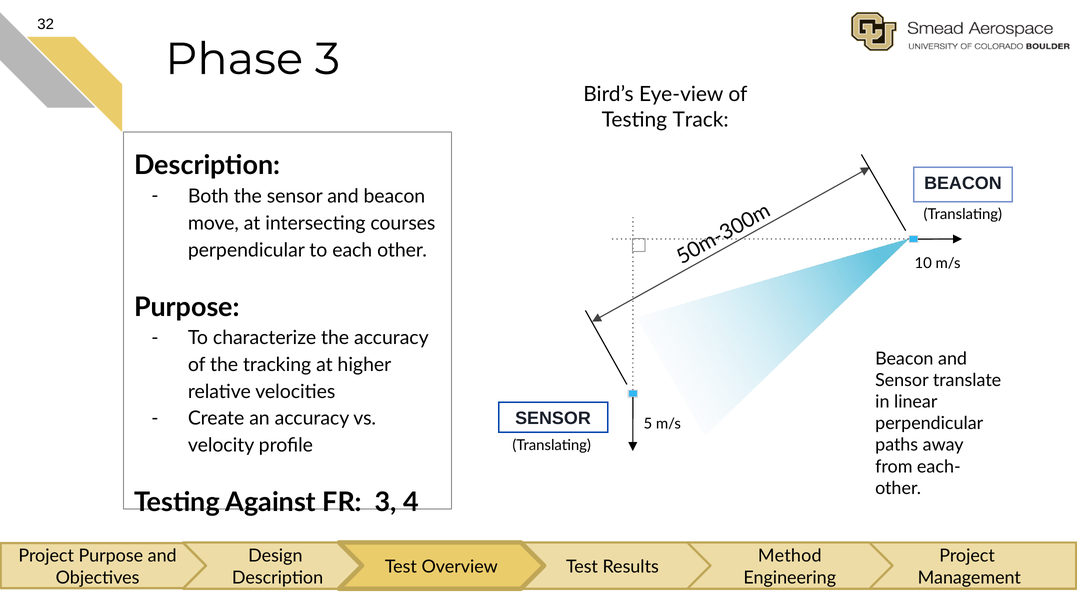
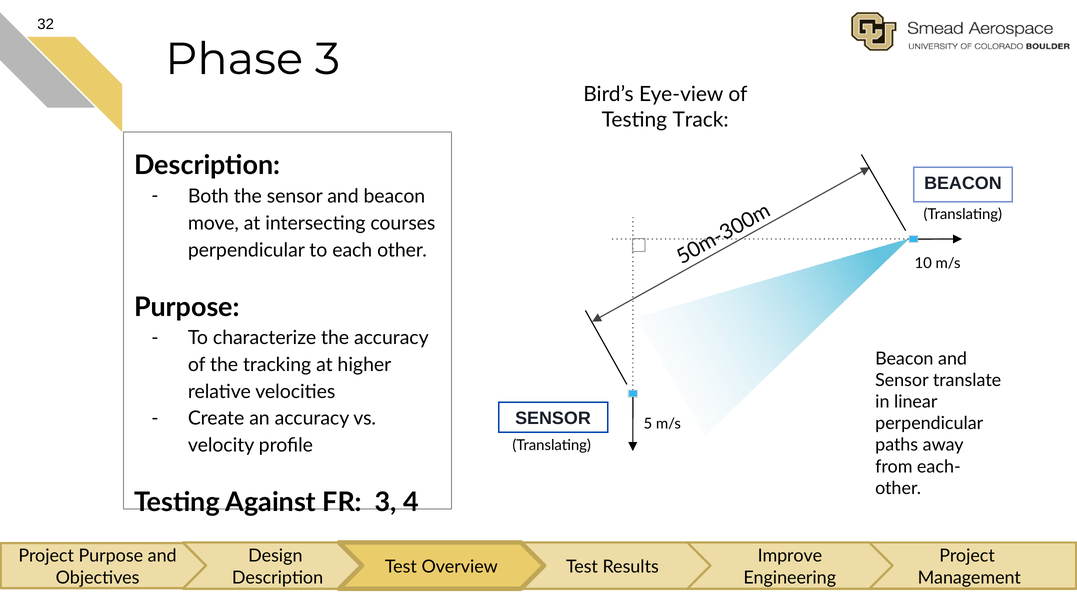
Method: Method -> Improve
